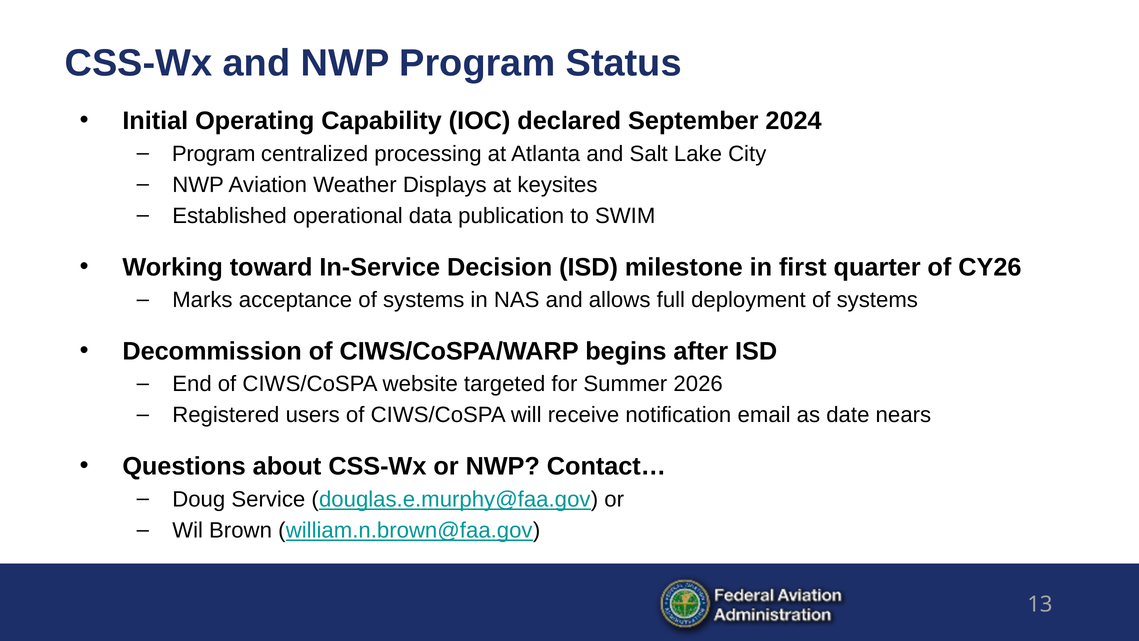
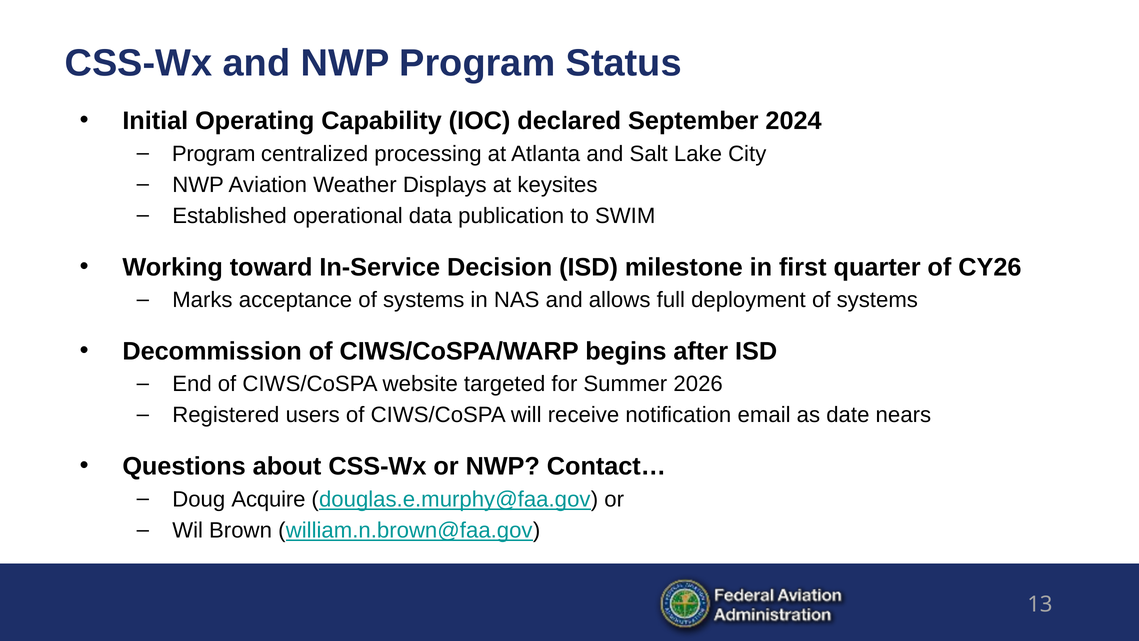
Service: Service -> Acquire
